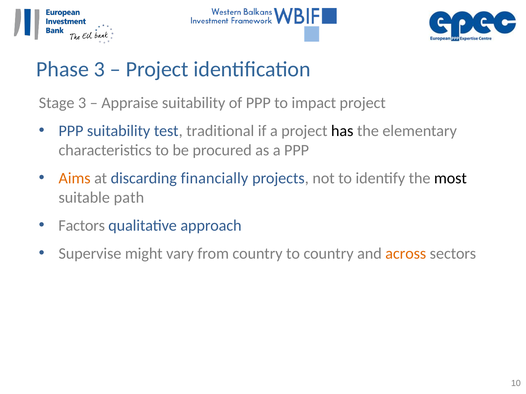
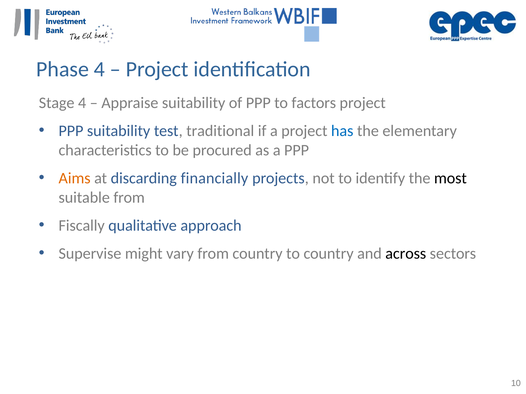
Phase 3: 3 -> 4
Stage 3: 3 -> 4
impact: impact -> factors
has colour: black -> blue
suitable path: path -> from
Factors: Factors -> Fiscally
across colour: orange -> black
